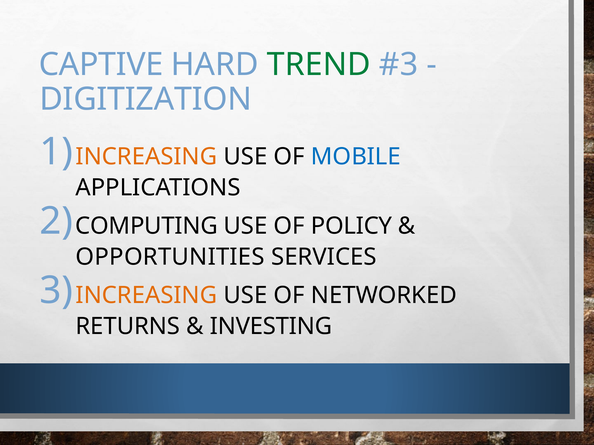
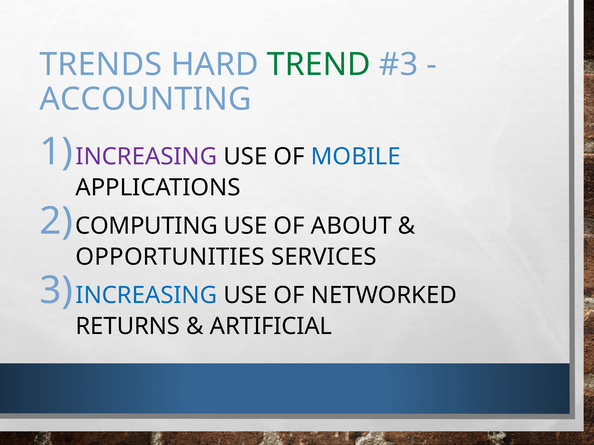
CAPTIVE: CAPTIVE -> TRENDS
DIGITIZATION: DIGITIZATION -> ACCOUNTING
INCREASING at (146, 157) colour: orange -> purple
POLICY: POLICY -> ABOUT
INCREASING at (146, 296) colour: orange -> blue
INVESTING: INVESTING -> ARTIFICIAL
